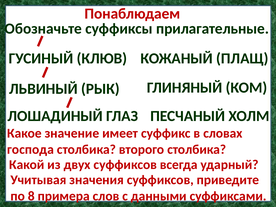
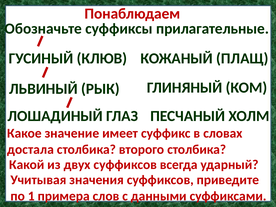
господа: господа -> достала
8: 8 -> 1
